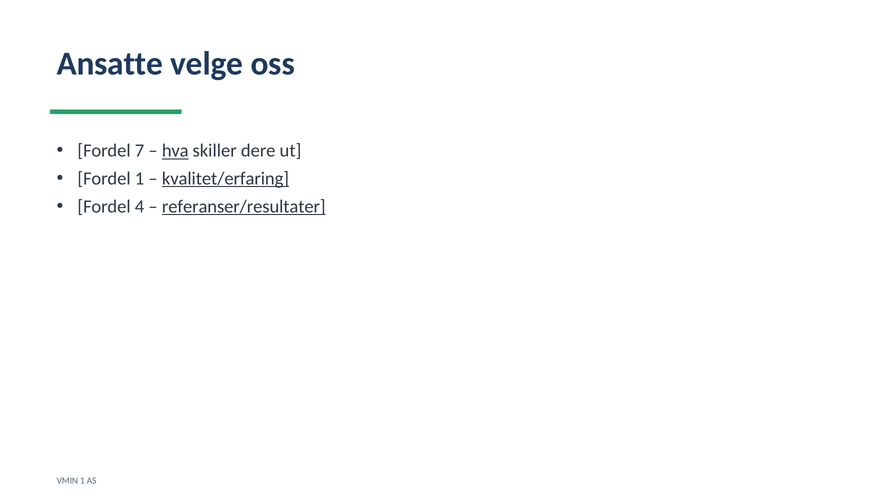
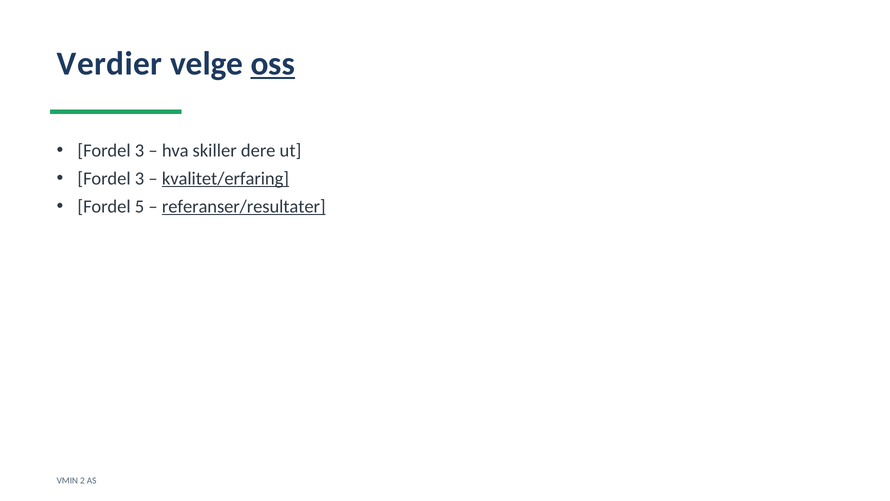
Ansatte: Ansatte -> Verdier
oss underline: none -> present
7 at (140, 151): 7 -> 3
hva underline: present -> none
1 at (140, 179): 1 -> 3
4: 4 -> 5
VMIN 1: 1 -> 2
